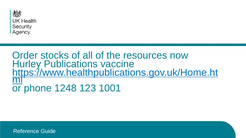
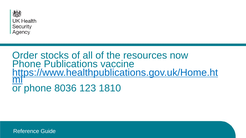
Hurley at (27, 64): Hurley -> Phone
1248: 1248 -> 8036
1001: 1001 -> 1810
